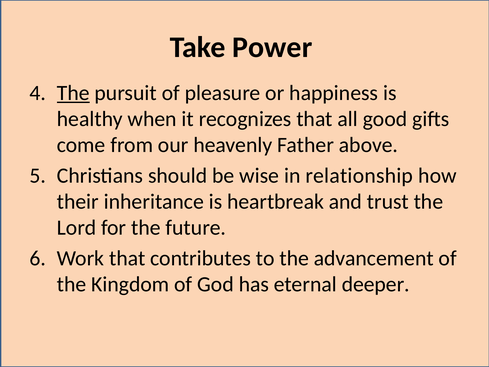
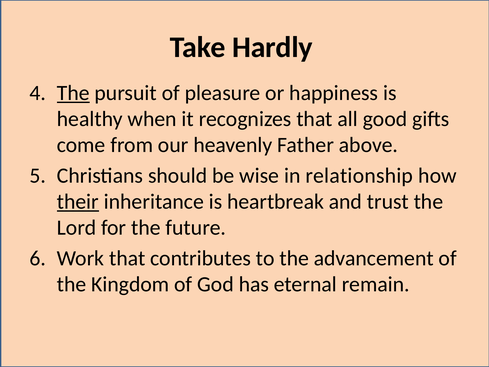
Power: Power -> Hardly
their underline: none -> present
deeper: deeper -> remain
